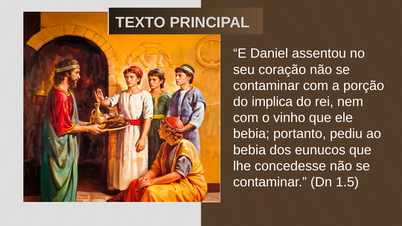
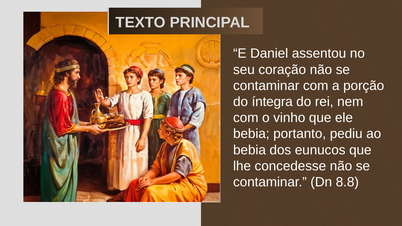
implica: implica -> íntegra
1.5: 1.5 -> 8.8
